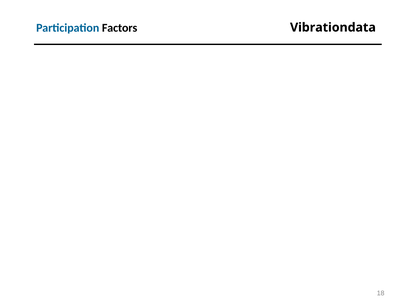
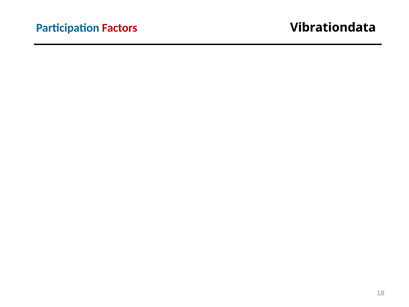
Factors colour: black -> red
